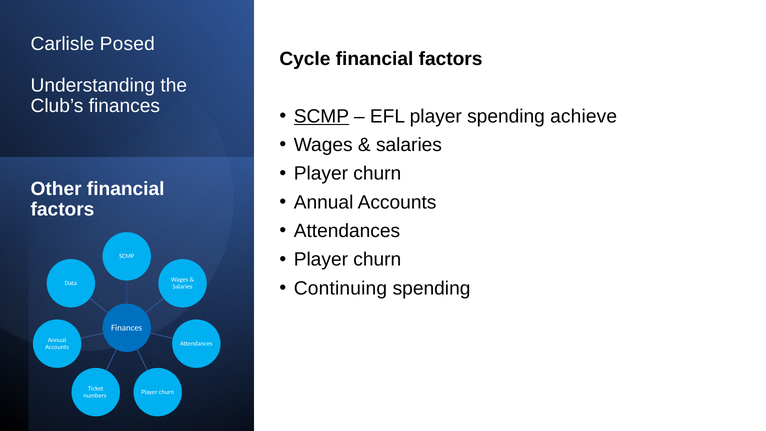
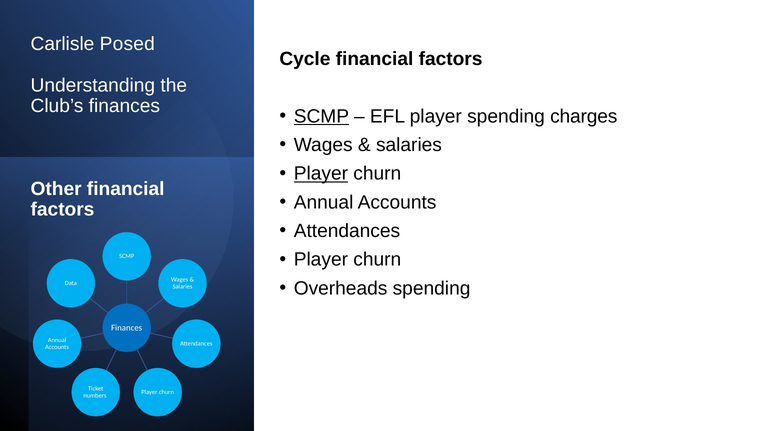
achieve: achieve -> charges
Player at (321, 174) underline: none -> present
Continuing: Continuing -> Overheads
